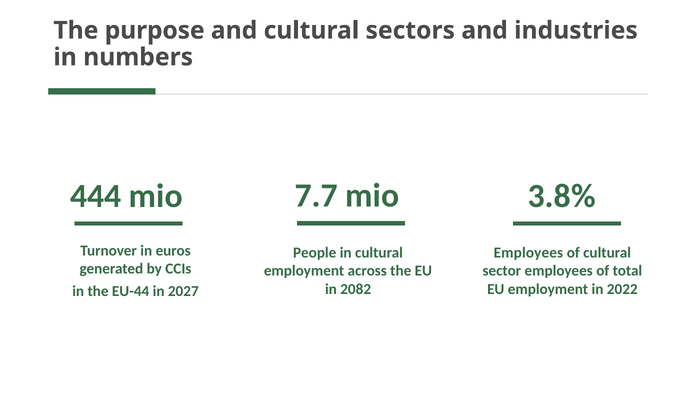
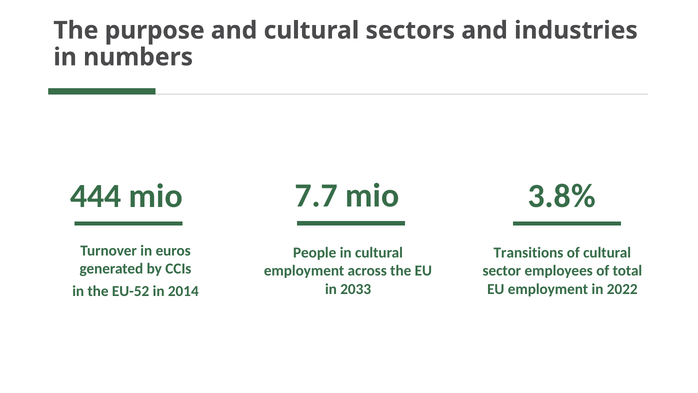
Employees at (528, 252): Employees -> Transitions
2082: 2082 -> 2033
EU-44: EU-44 -> EU-52
2027: 2027 -> 2014
